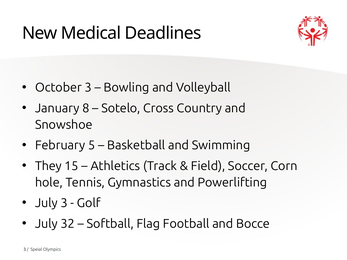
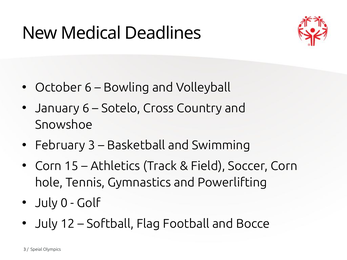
October 3: 3 -> 6
January 8: 8 -> 6
February 5: 5 -> 3
They at (48, 166): They -> Corn
July 3: 3 -> 0
32: 32 -> 12
